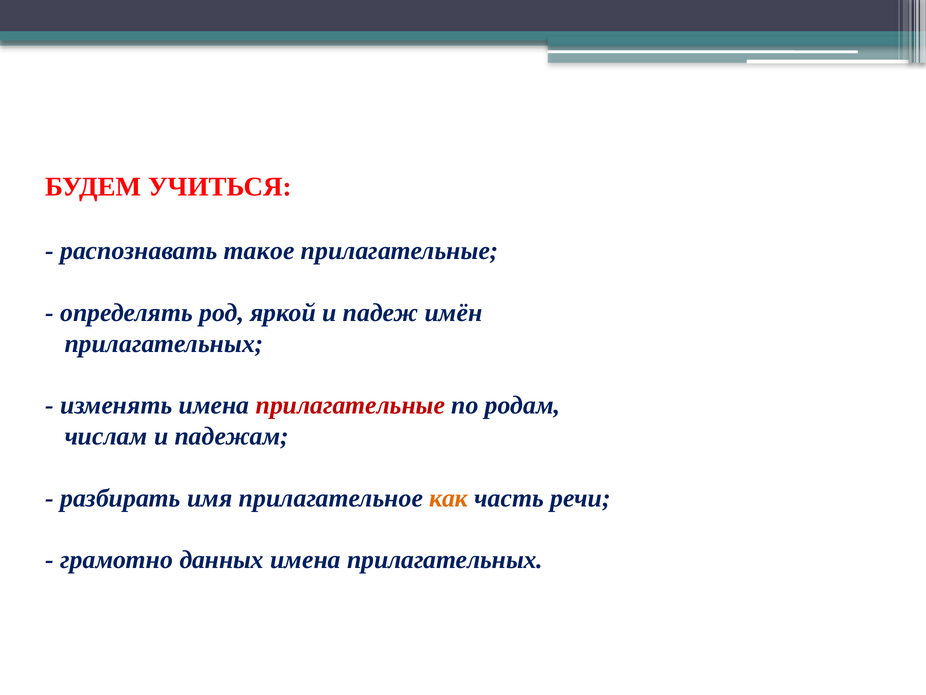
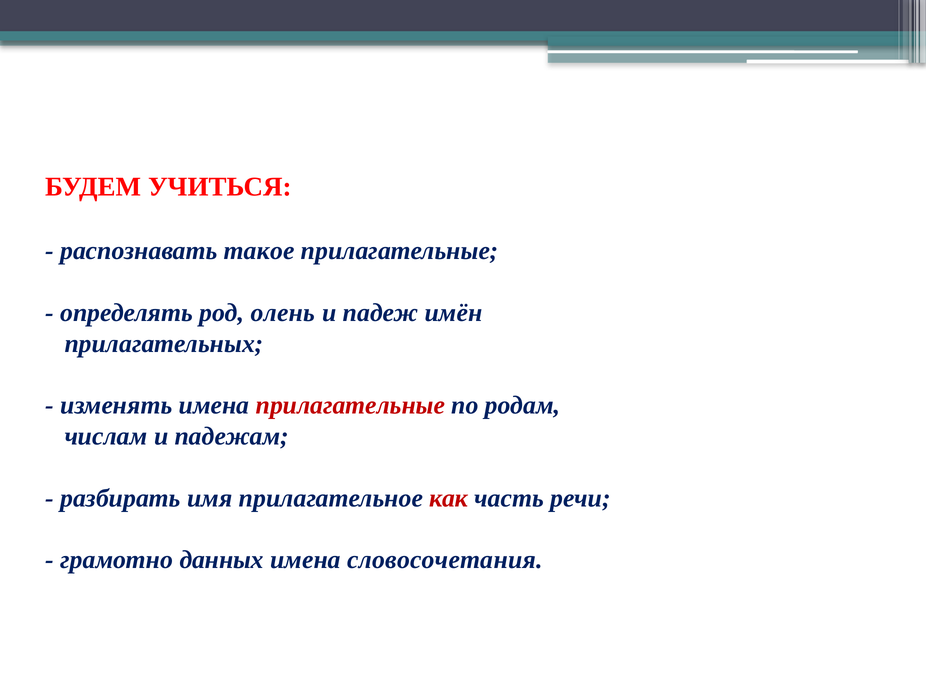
яркой: яркой -> олень
как colour: orange -> red
имена прилагательных: прилагательных -> словосочетания
